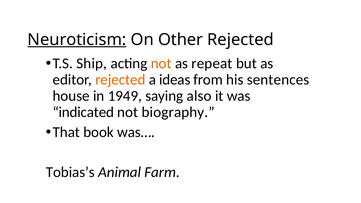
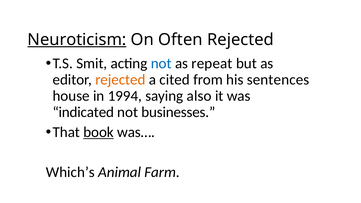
Other: Other -> Often
Ship: Ship -> Smit
not at (161, 63) colour: orange -> blue
ideas: ideas -> cited
1949: 1949 -> 1994
biography: biography -> businesses
book underline: none -> present
Tobias’s: Tobias’s -> Which’s
